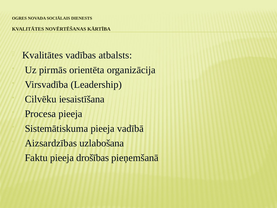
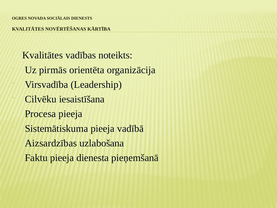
atbalsts: atbalsts -> noteikts
drošības: drošības -> dienesta
